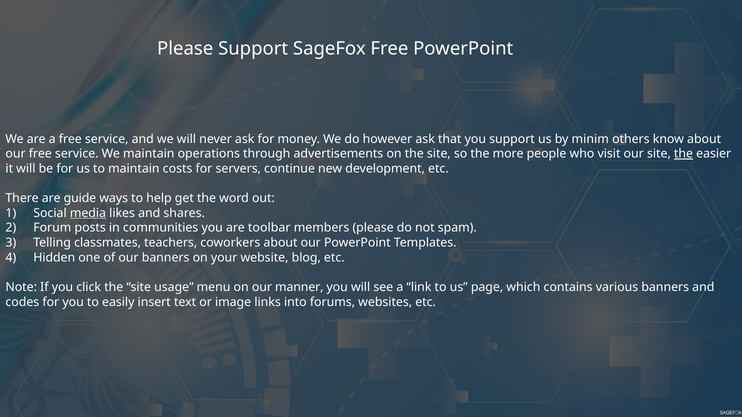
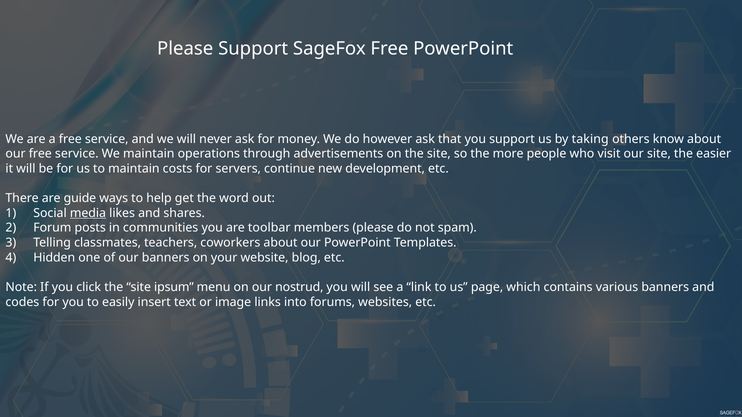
minim: minim -> taking
the at (683, 154) underline: present -> none
usage: usage -> ipsum
manner: manner -> nostrud
